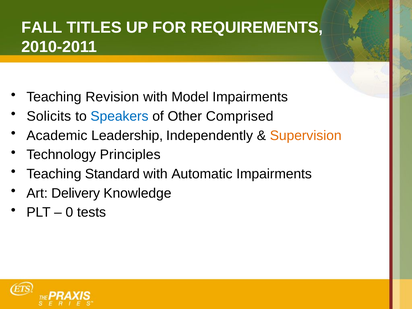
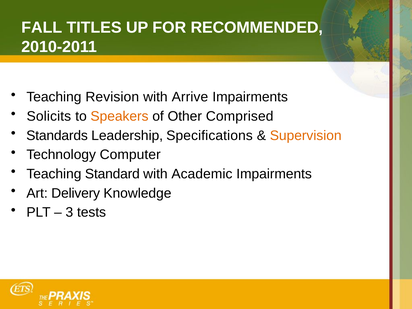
REQUIREMENTS: REQUIREMENTS -> RECOMMENDED
Model: Model -> Arrive
Speakers colour: blue -> orange
Academic: Academic -> Standards
Independently: Independently -> Specifications
Principles: Principles -> Computer
Automatic: Automatic -> Academic
0: 0 -> 3
